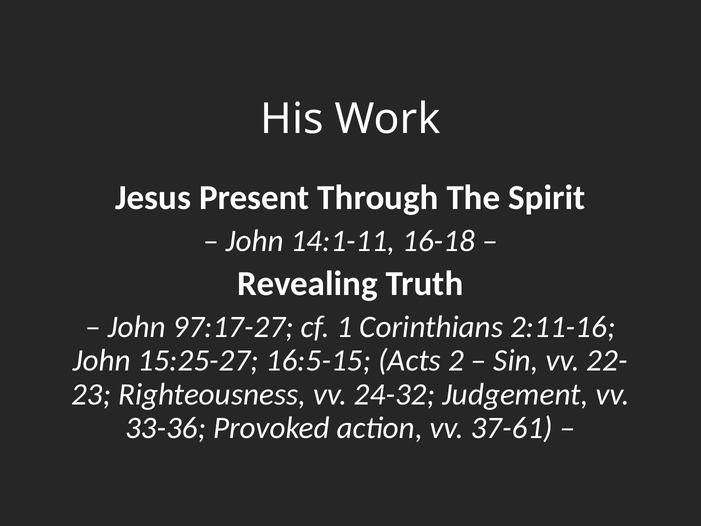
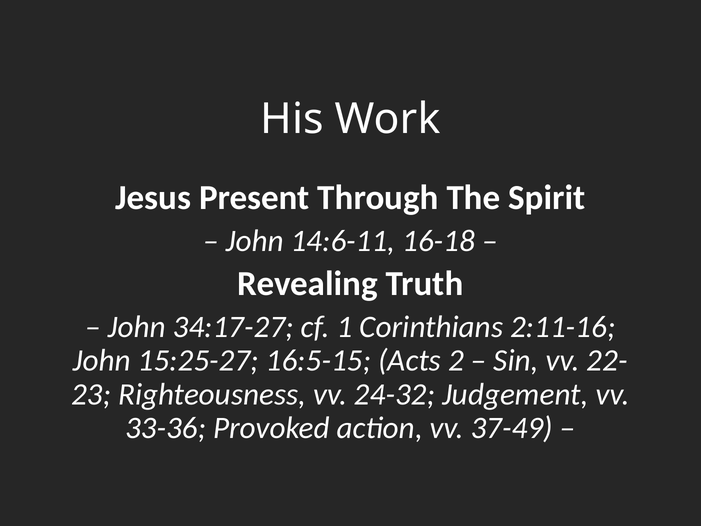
14:1-11: 14:1-11 -> 14:6-11
97:17-27: 97:17-27 -> 34:17-27
37-61: 37-61 -> 37-49
